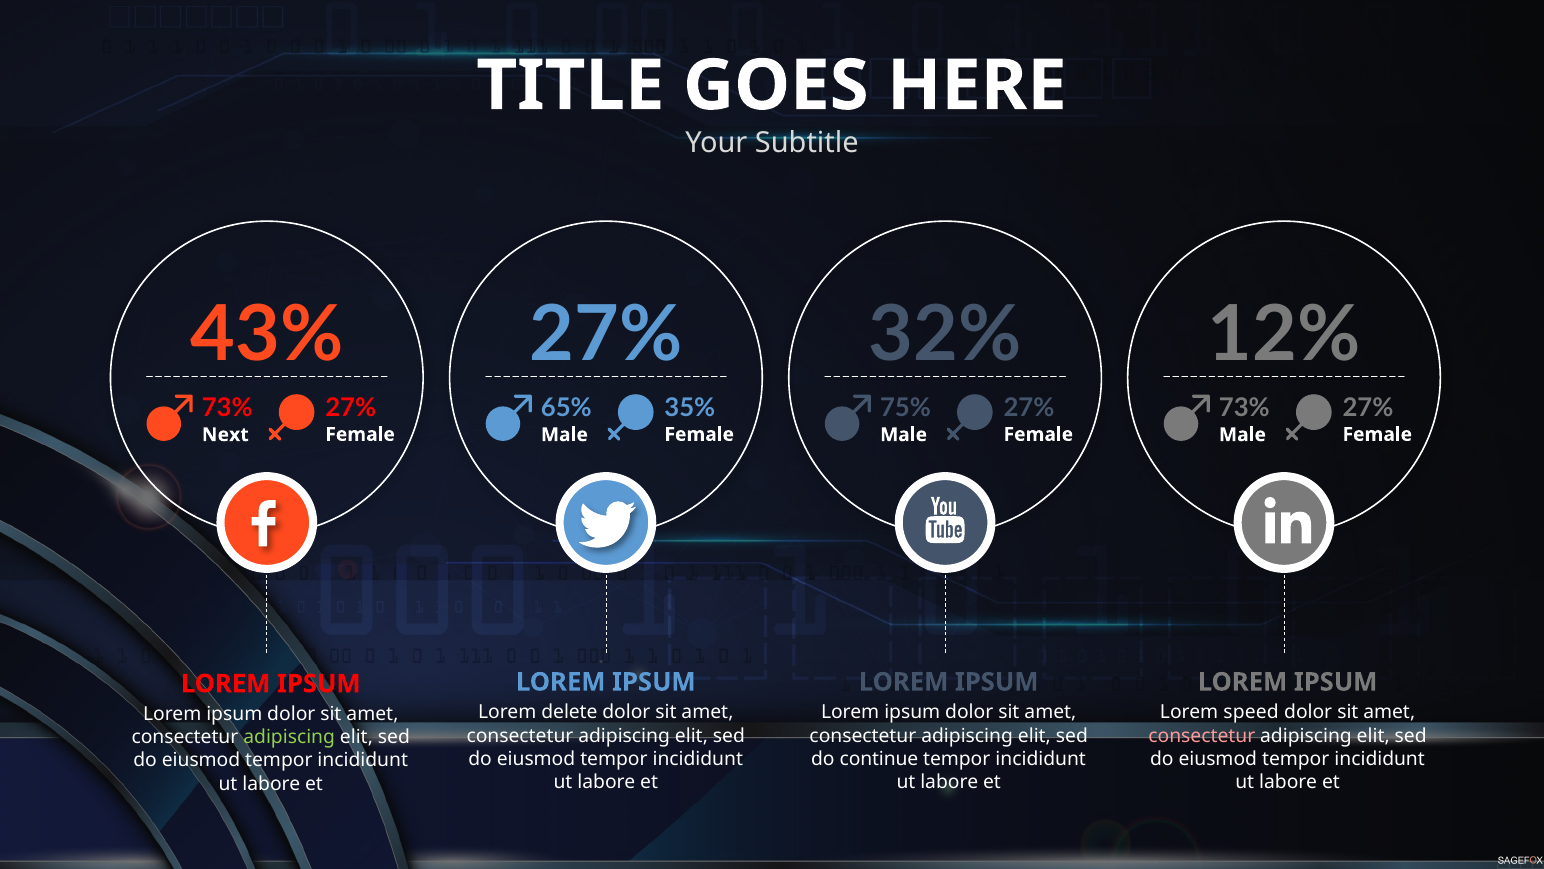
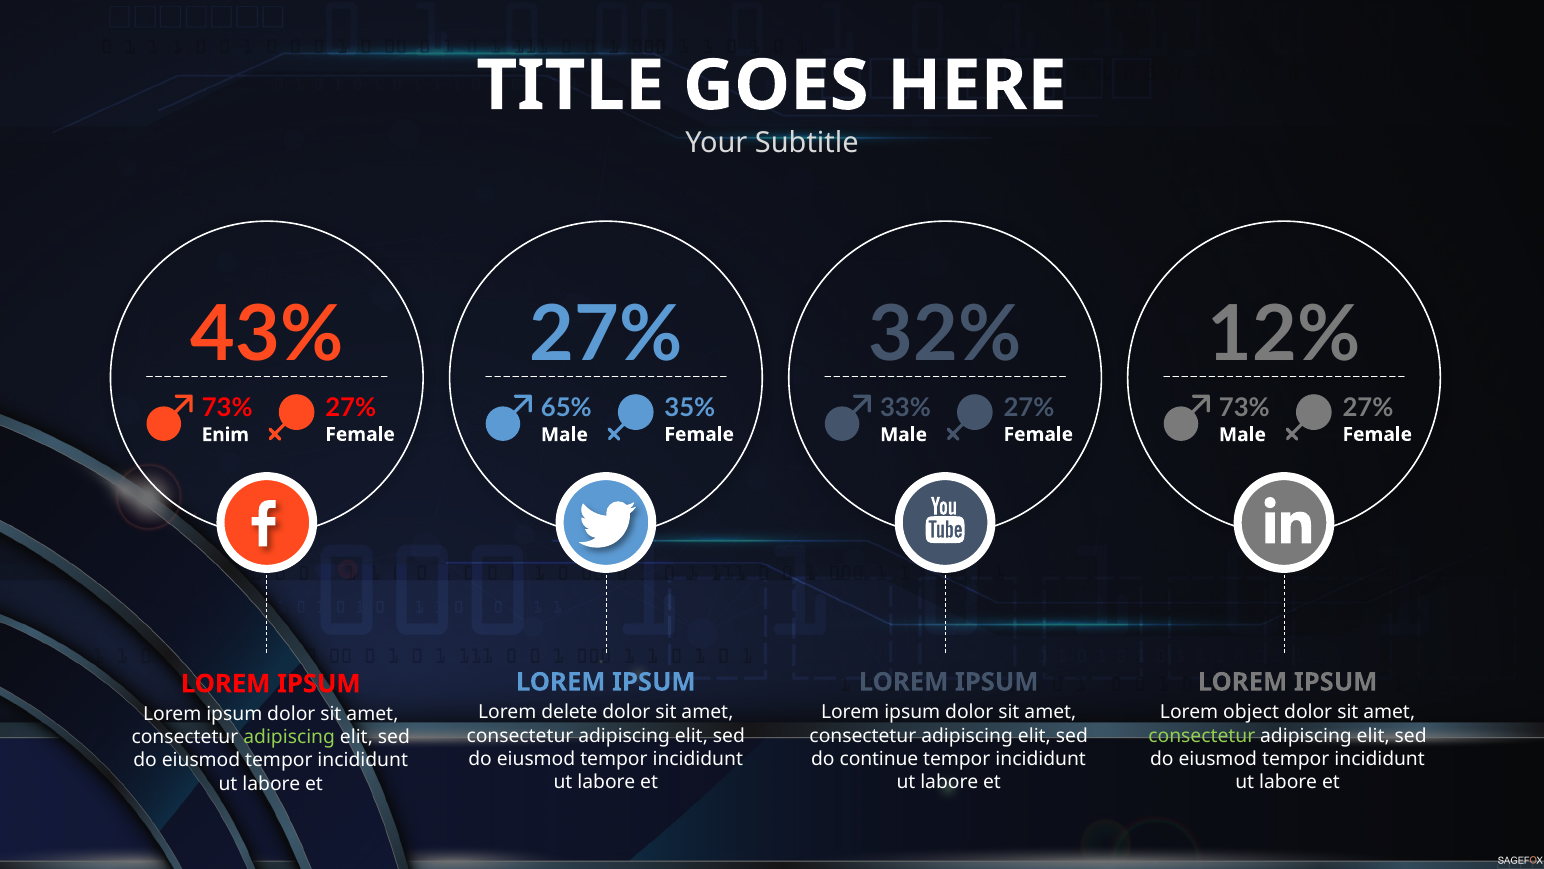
75%: 75% -> 33%
Next: Next -> Enim
speed: speed -> object
consectetur at (1202, 735) colour: pink -> light green
